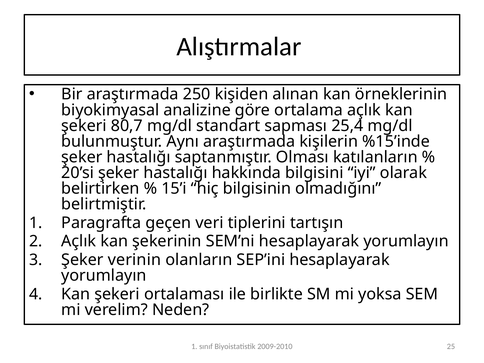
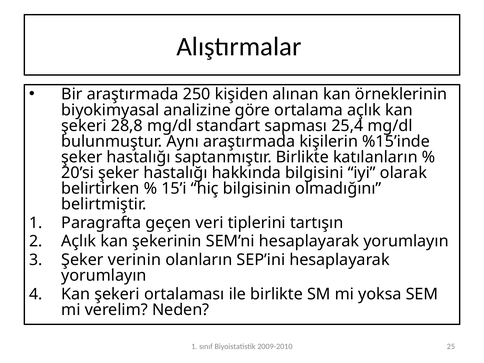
80,7: 80,7 -> 28,8
saptanmıştır Olması: Olması -> Birlikte
